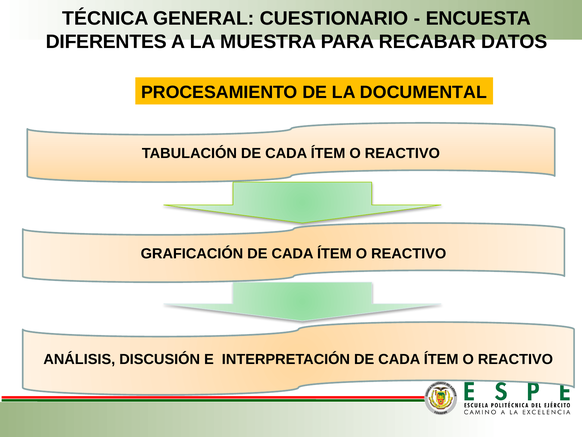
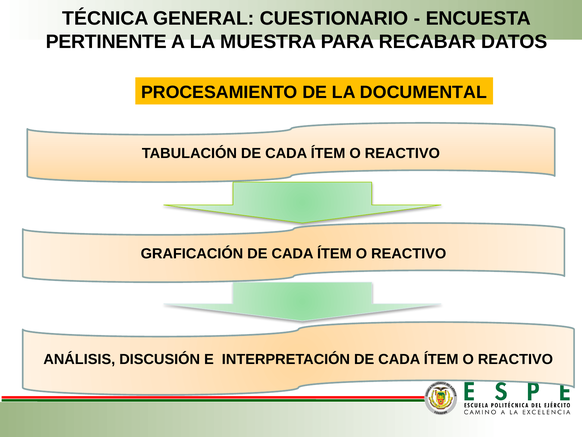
DIFERENTES: DIFERENTES -> PERTINENTE
